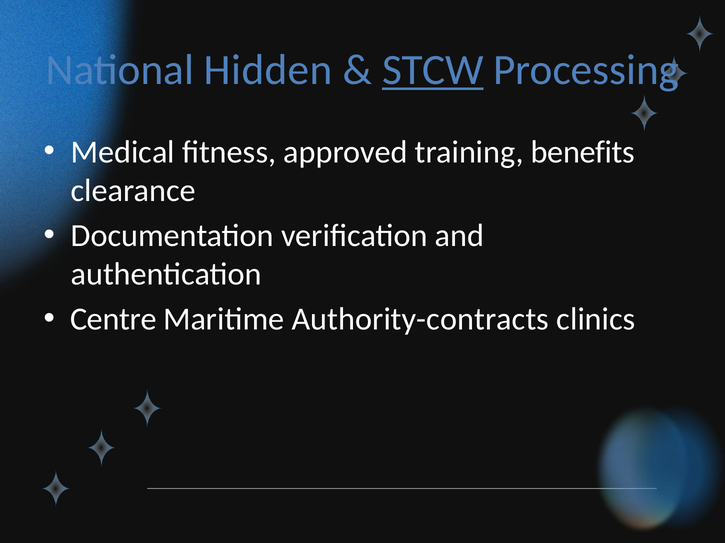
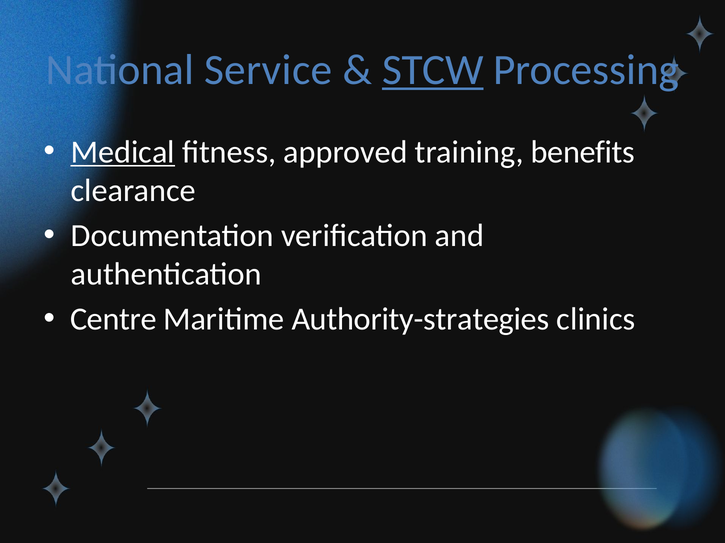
Hidden: Hidden -> Service
Medical underline: none -> present
Authority-contracts: Authority-contracts -> Authority-strategies
